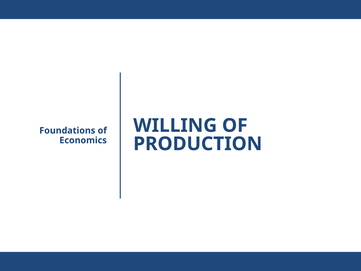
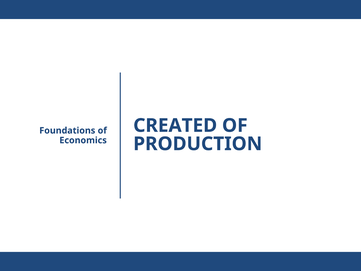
WILLING: WILLING -> CREATED
